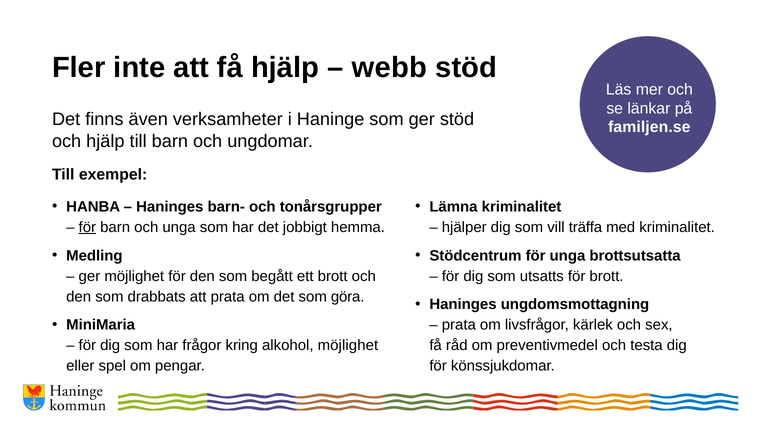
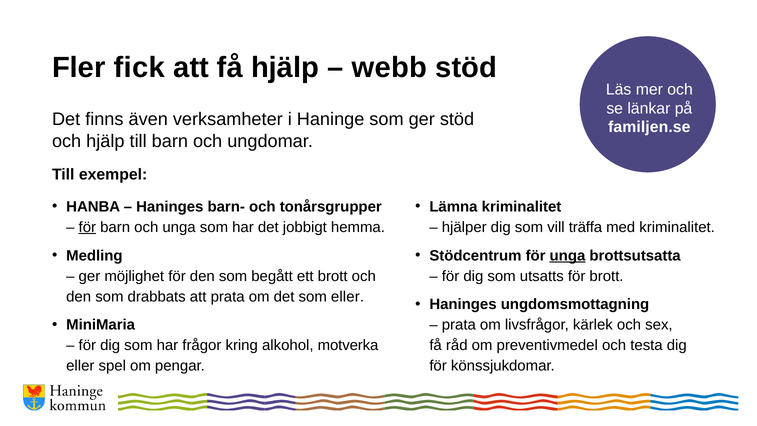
inte: inte -> fick
unga at (567, 256) underline: none -> present
som göra: göra -> eller
alkohol möjlighet: möjlighet -> motverka
